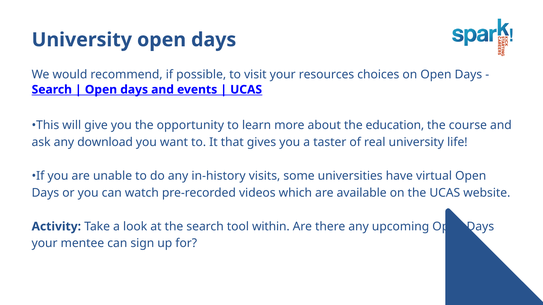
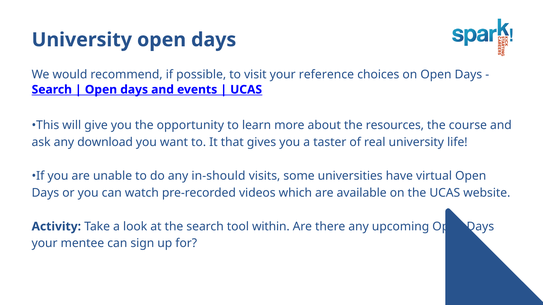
resources: resources -> reference
education: education -> resources
in-history: in-history -> in-should
